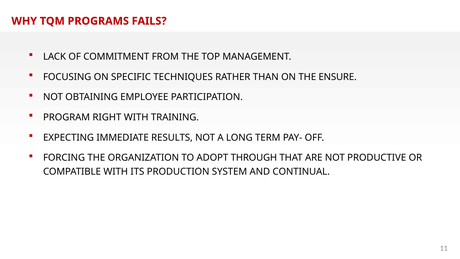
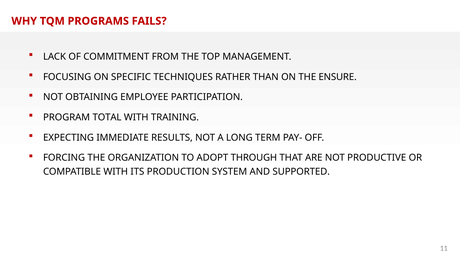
RIGHT: RIGHT -> TOTAL
CONTINUAL: CONTINUAL -> SUPPORTED
